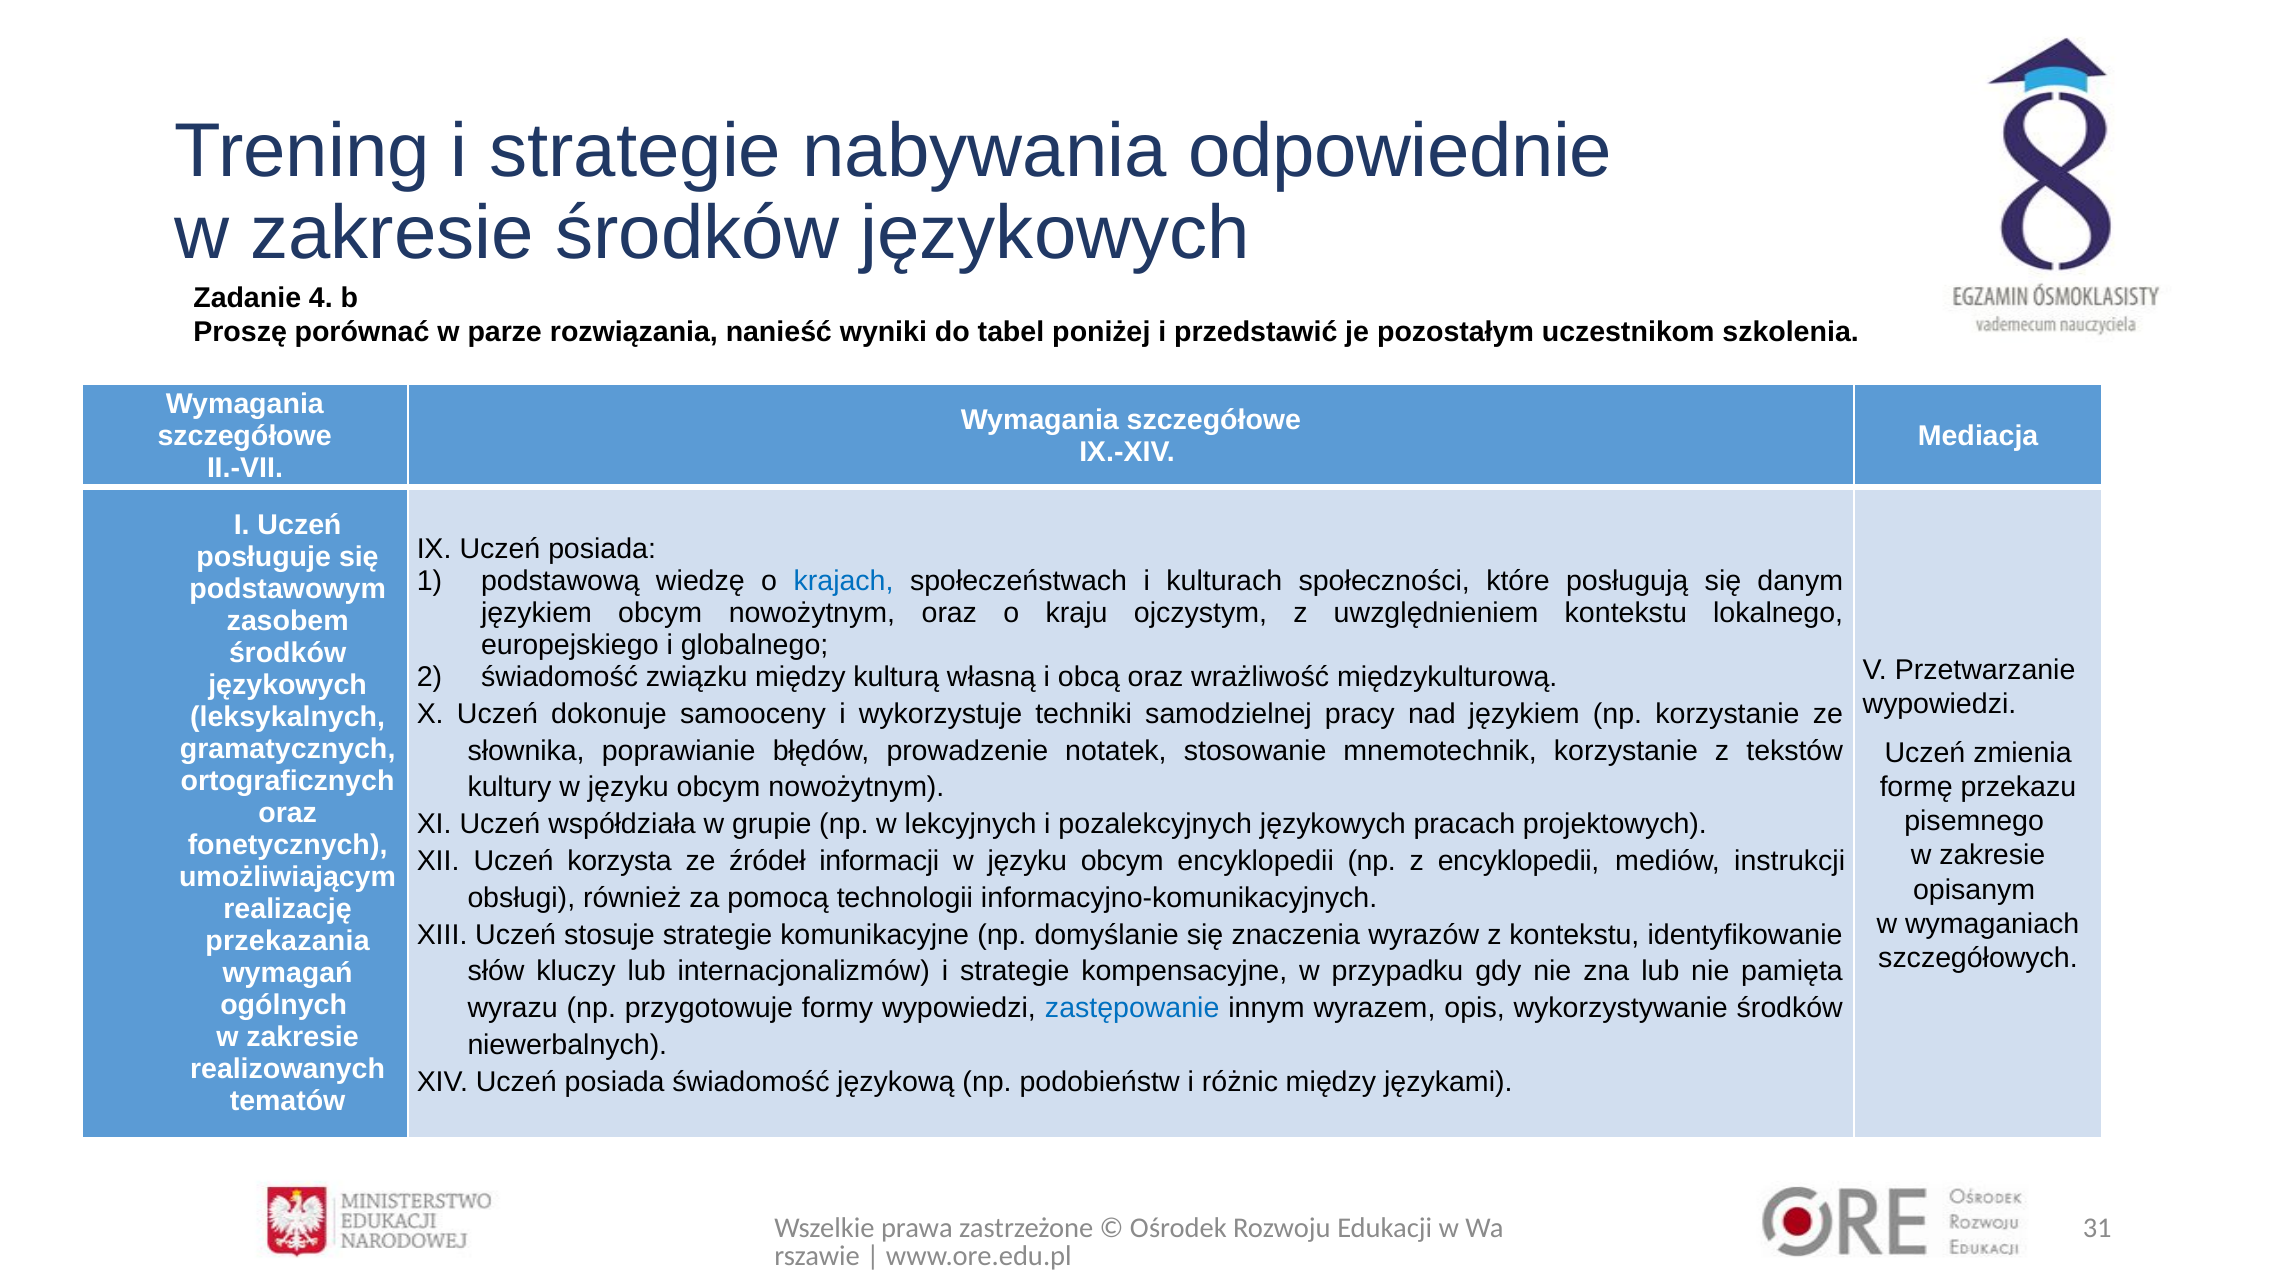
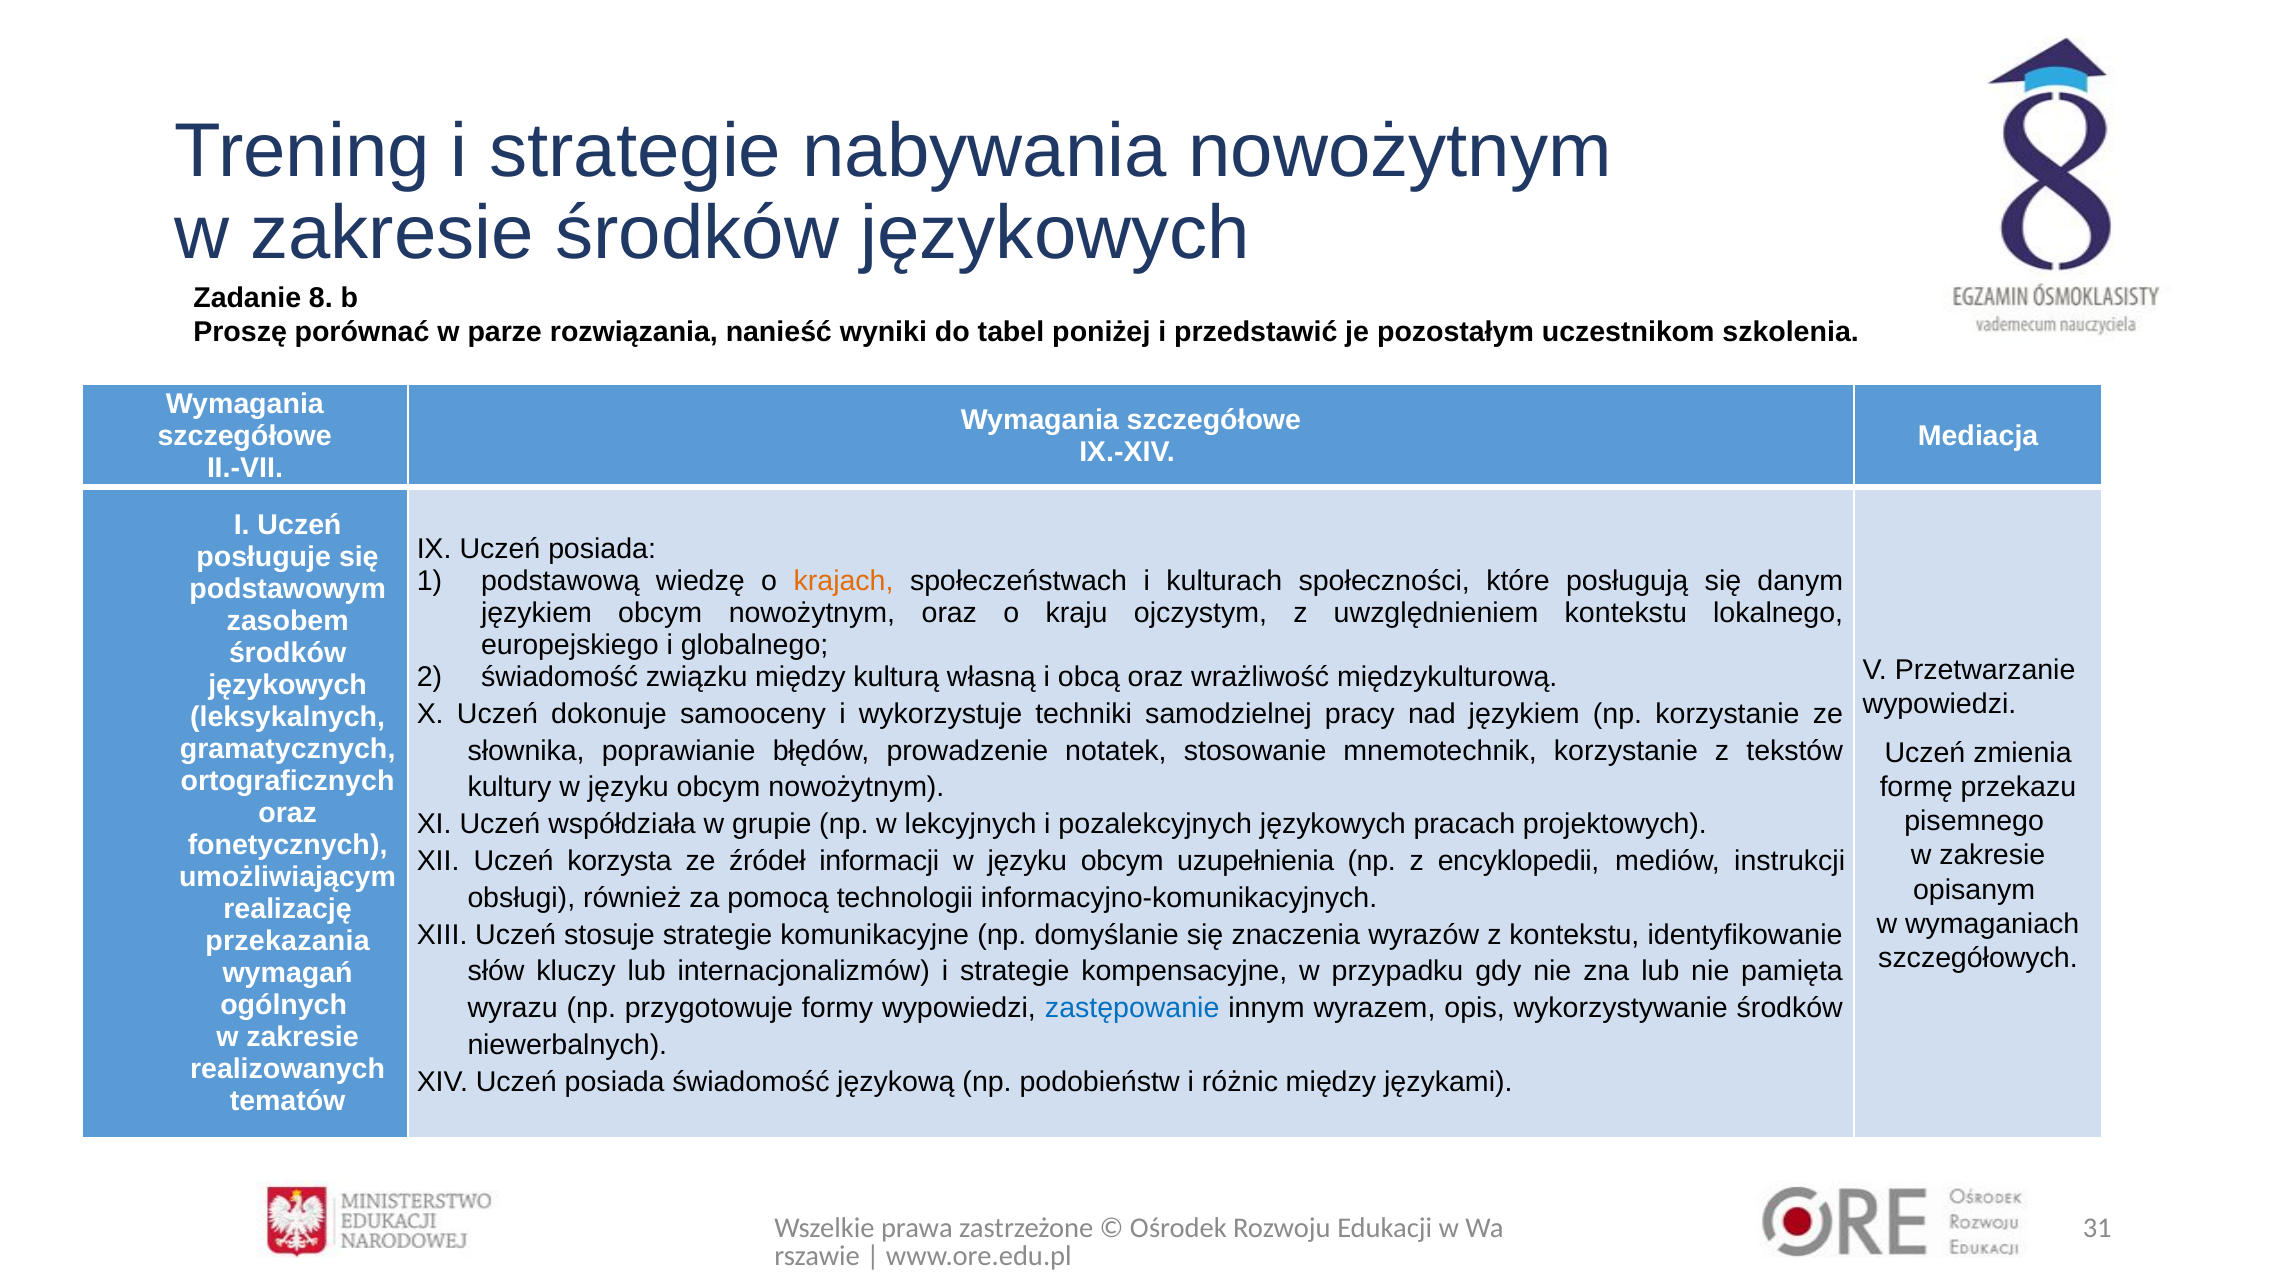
nabywania odpowiednie: odpowiednie -> nowożytnym
4: 4 -> 8
krajach colour: blue -> orange
obcym encyklopedii: encyklopedii -> uzupełnienia
